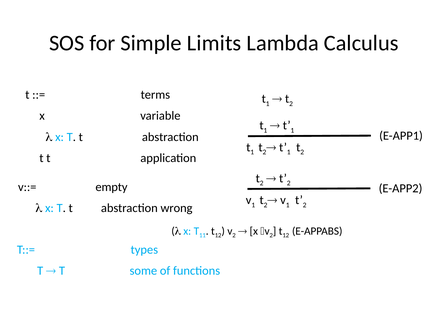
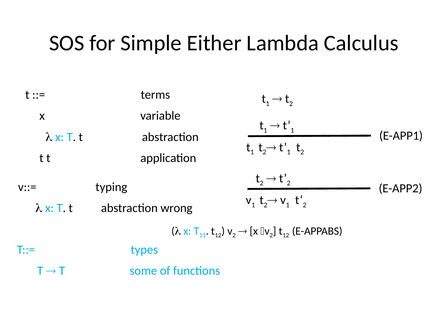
Limits: Limits -> Either
empty: empty -> typing
